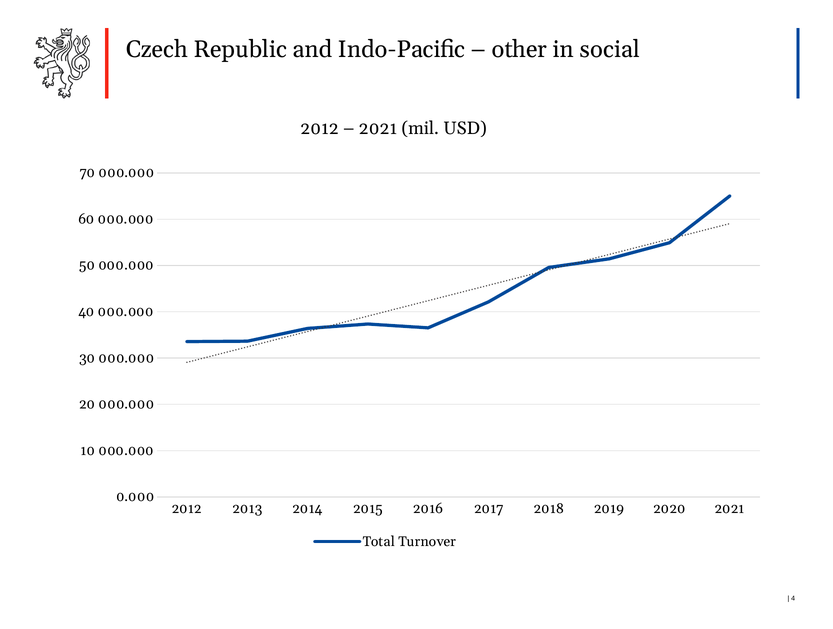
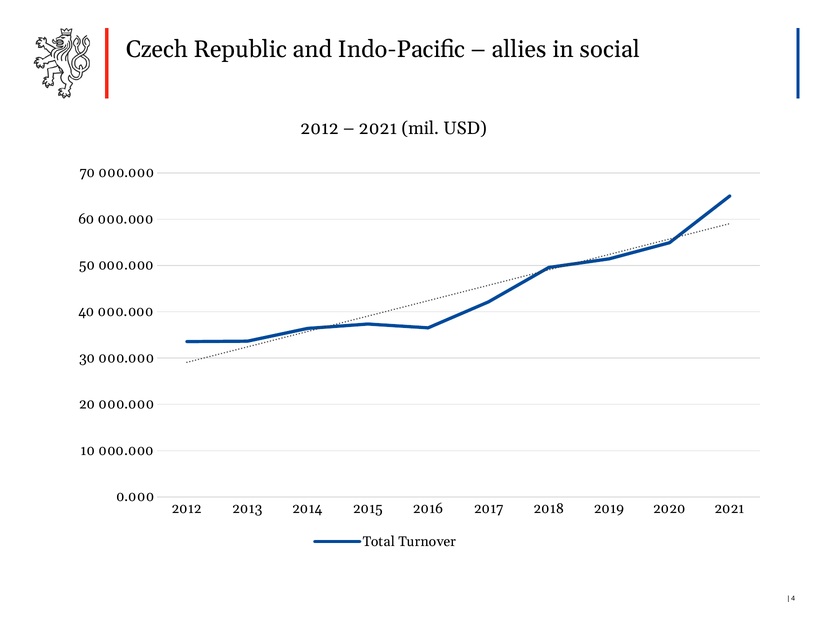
other: other -> allies
